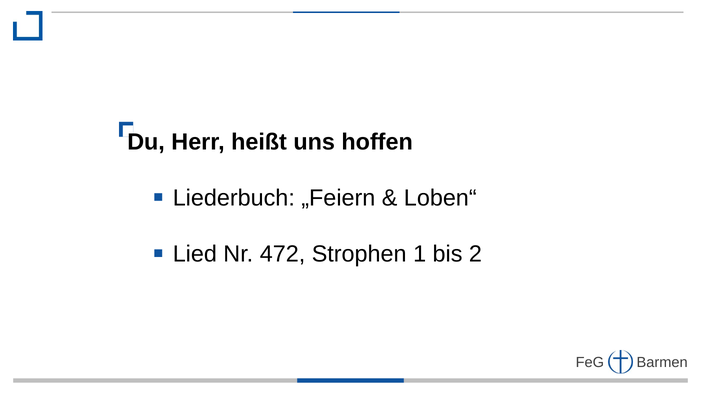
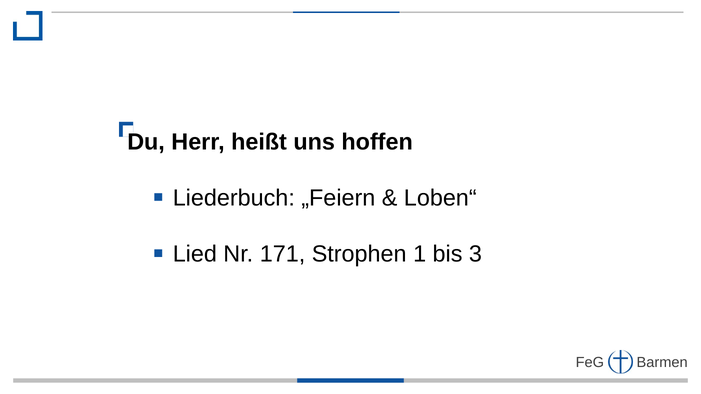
472: 472 -> 171
2: 2 -> 3
